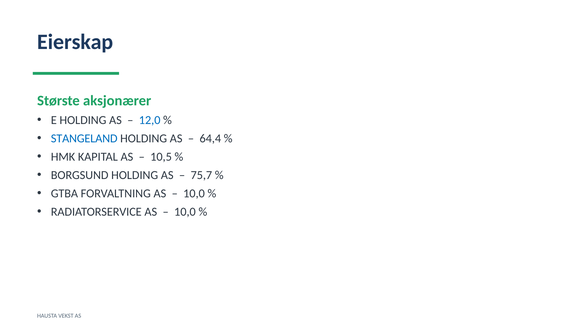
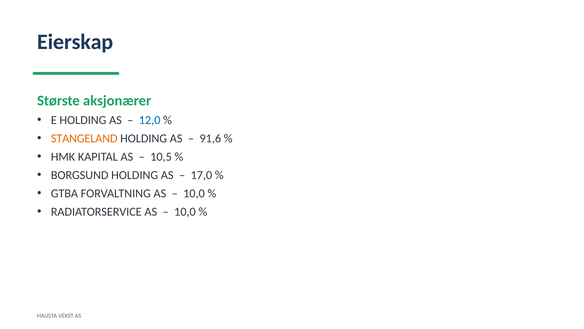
STANGELAND colour: blue -> orange
64,4: 64,4 -> 91,6
75,7: 75,7 -> 17,0
